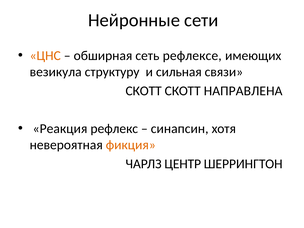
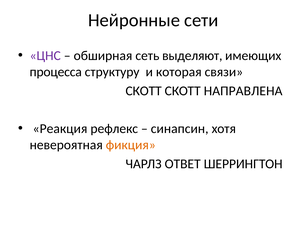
ЦНС colour: orange -> purple
рефлексе: рефлексе -> выделяют
везикула: везикула -> процесса
сильная: сильная -> которая
ЦЕНТР: ЦЕНТР -> ОТВЕТ
